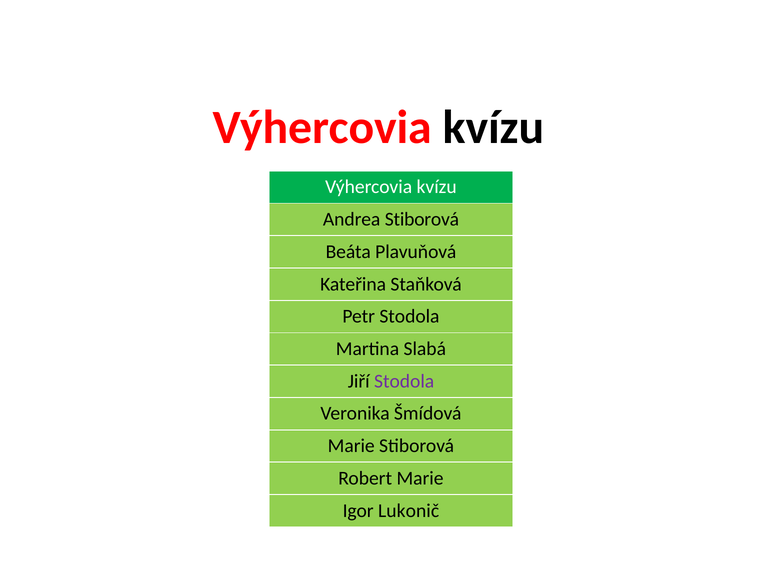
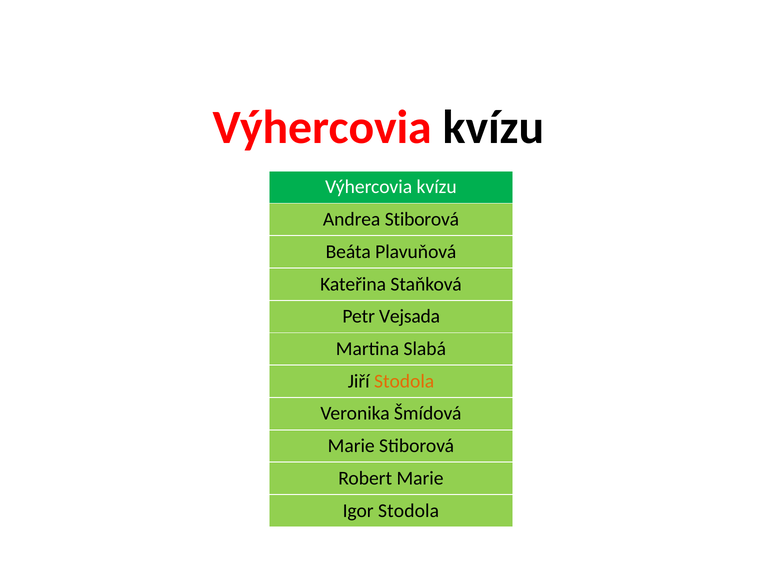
Petr Stodola: Stodola -> Vejsada
Stodola at (404, 381) colour: purple -> orange
Igor Lukonič: Lukonič -> Stodola
